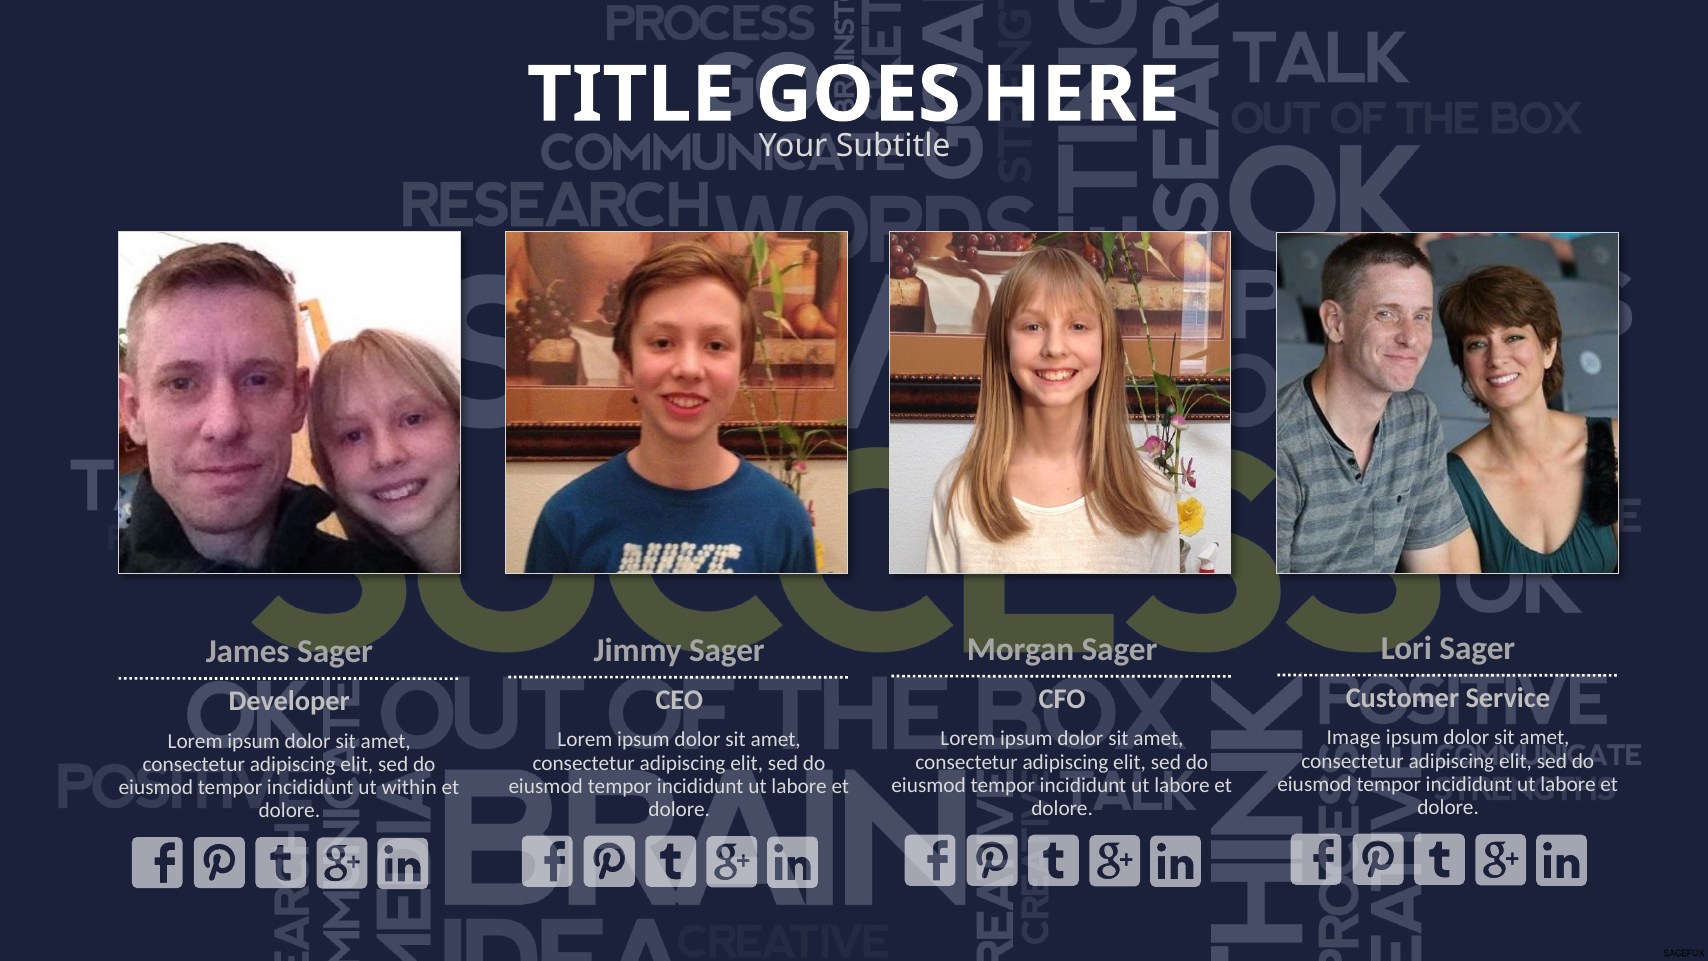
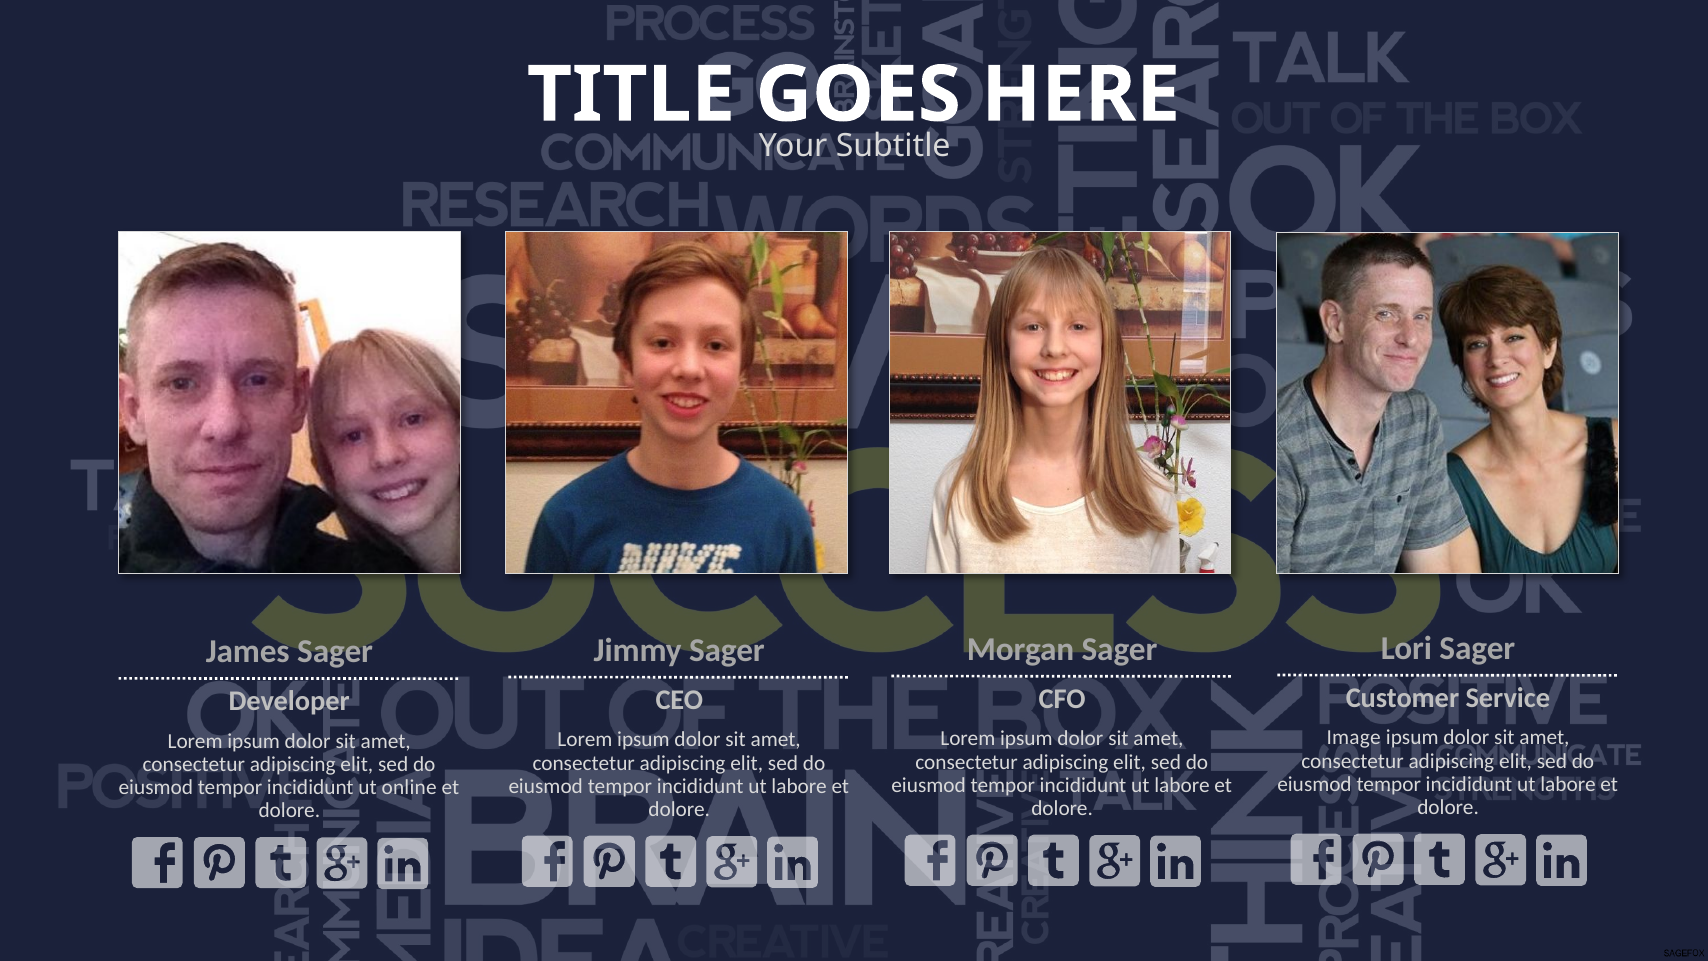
within: within -> online
